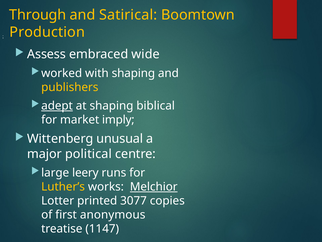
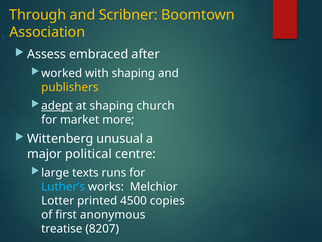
Satirical: Satirical -> Scribner
Production: Production -> Association
wide: wide -> after
biblical: biblical -> church
imply: imply -> more
leery: leery -> texts
Luther’s colour: yellow -> light blue
Melchior underline: present -> none
3077: 3077 -> 4500
1147: 1147 -> 8207
